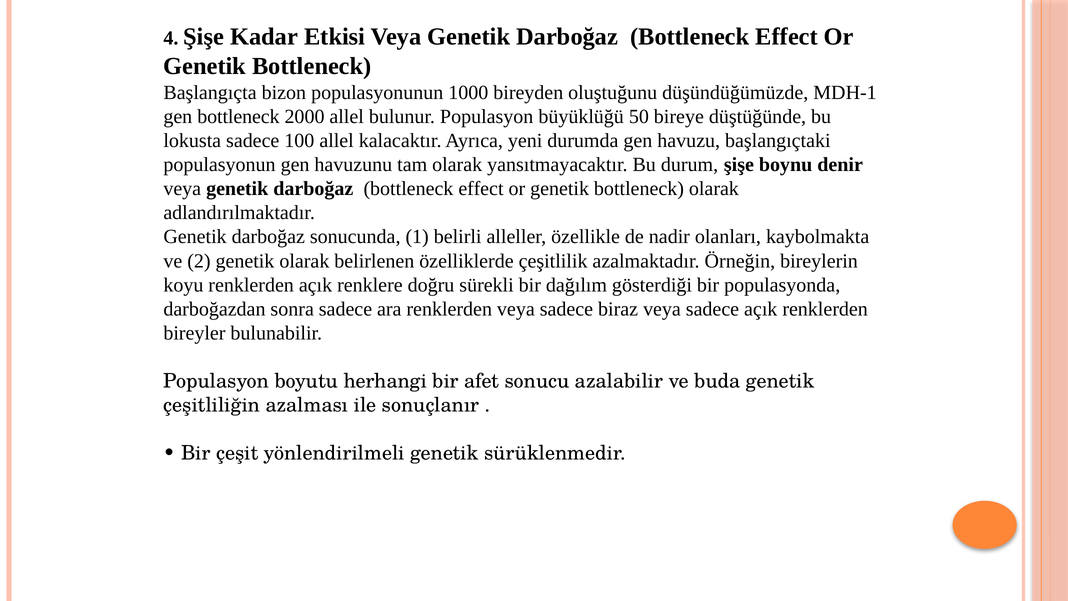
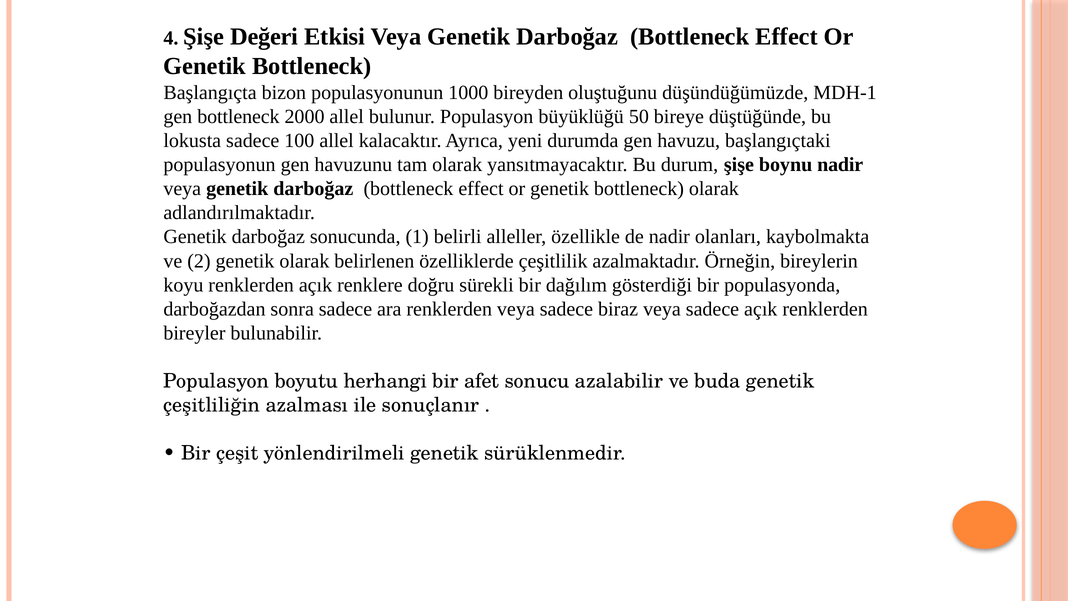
Kadar: Kadar -> Değeri
boynu denir: denir -> nadir
